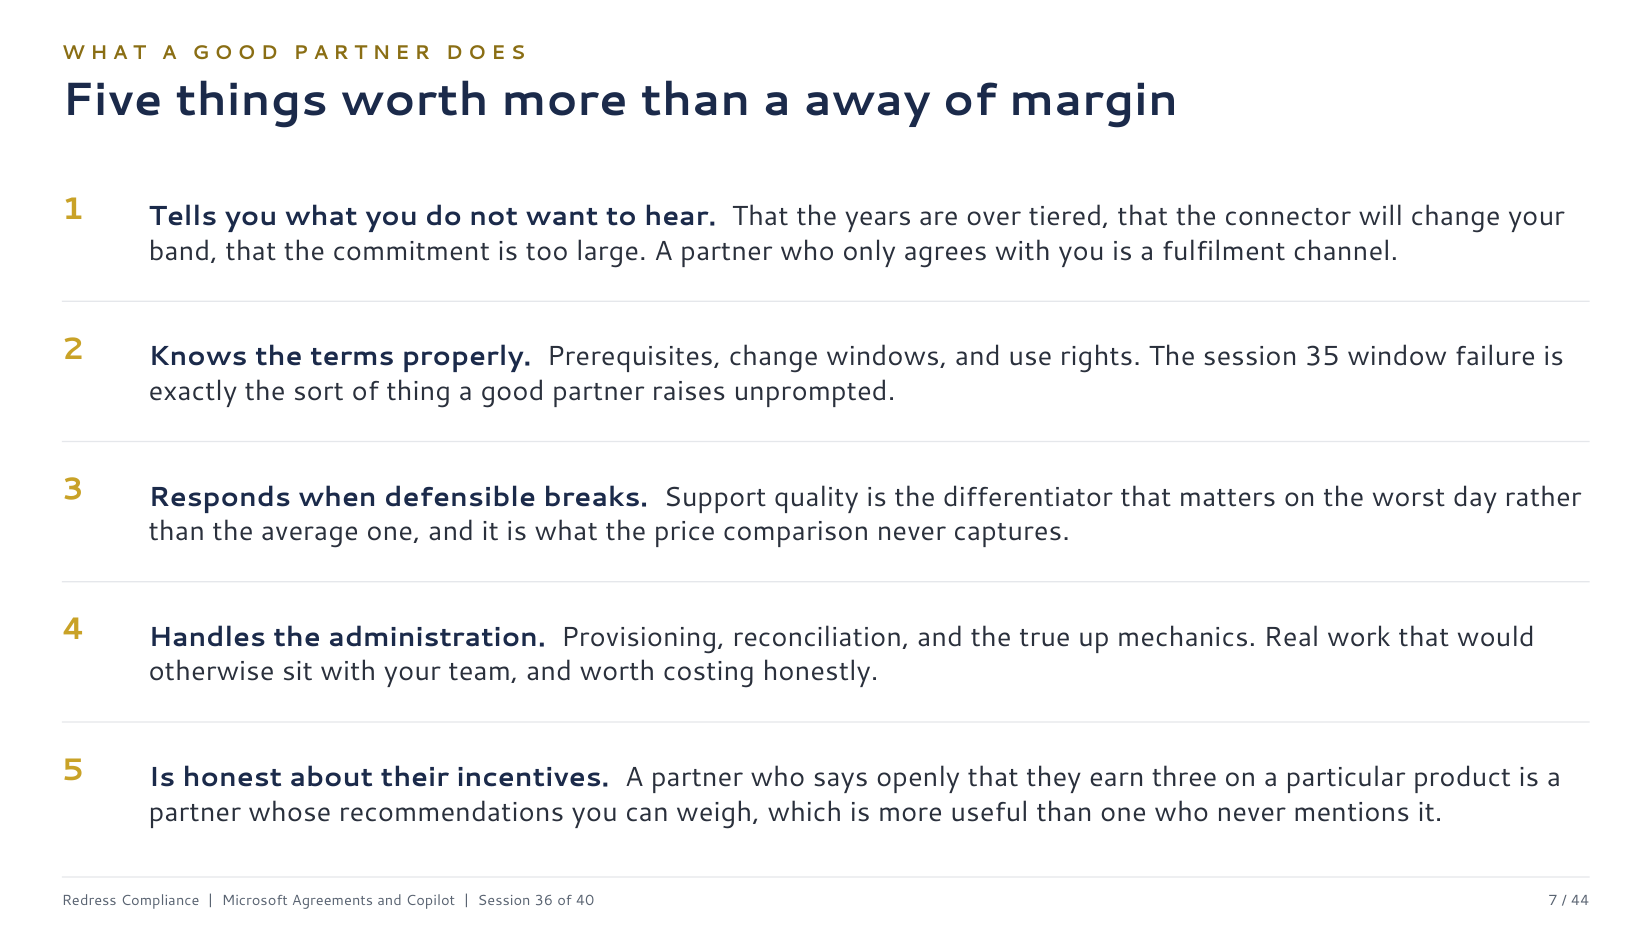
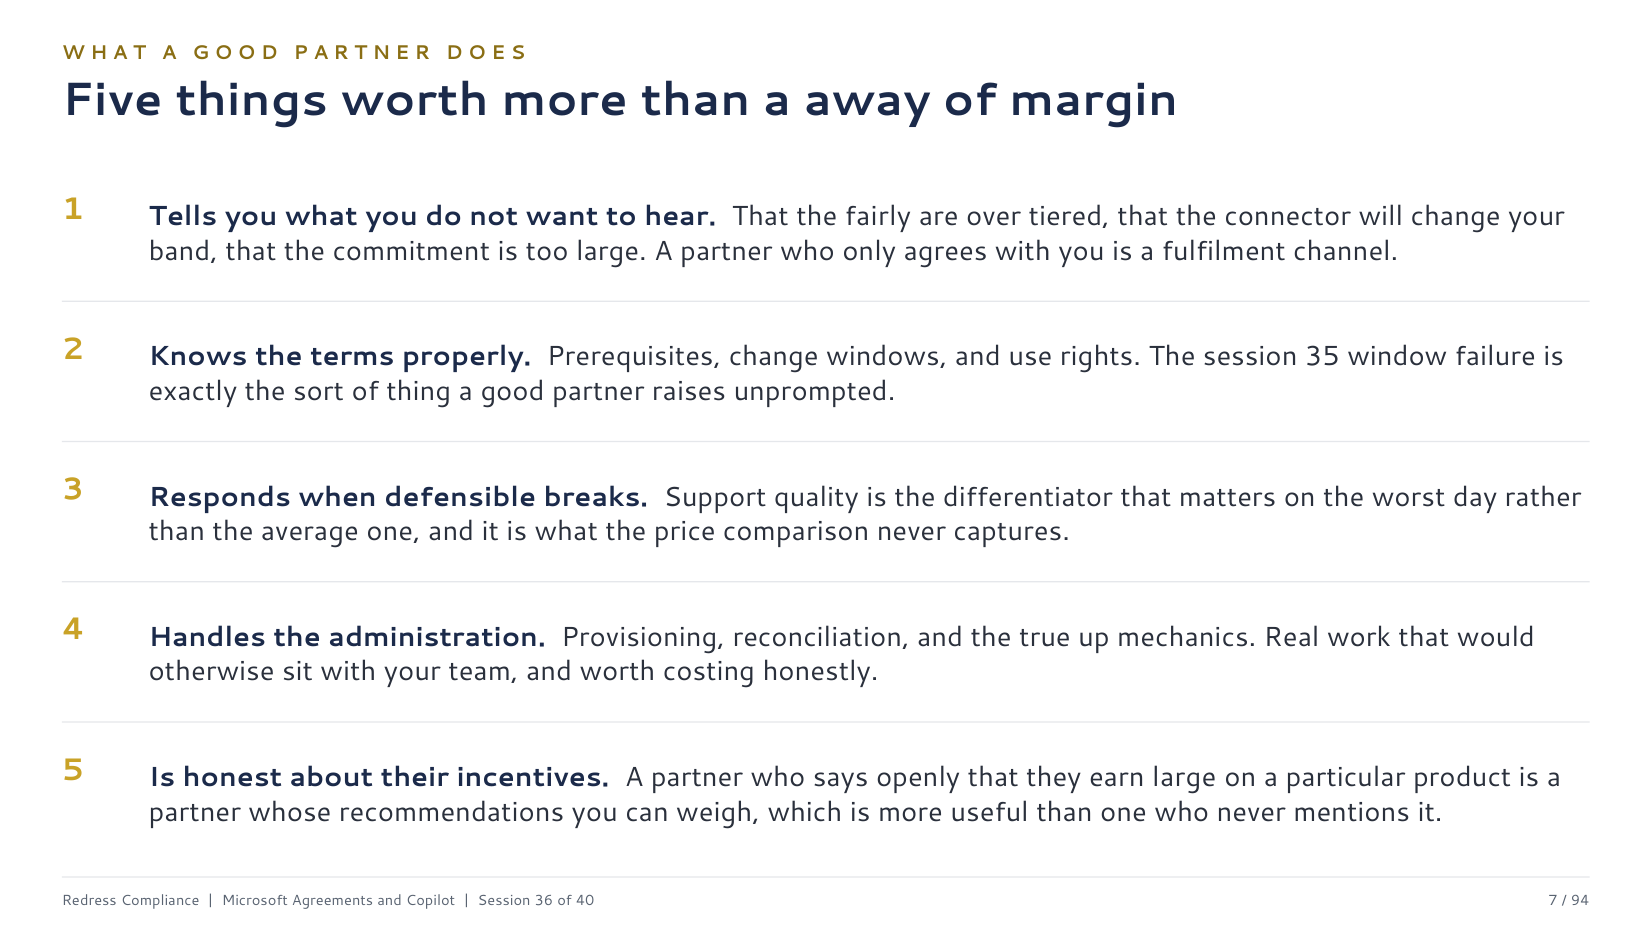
years: years -> fairly
earn three: three -> large
44: 44 -> 94
